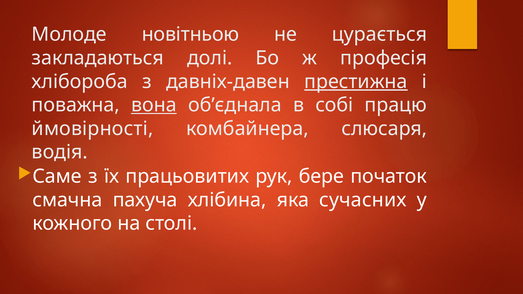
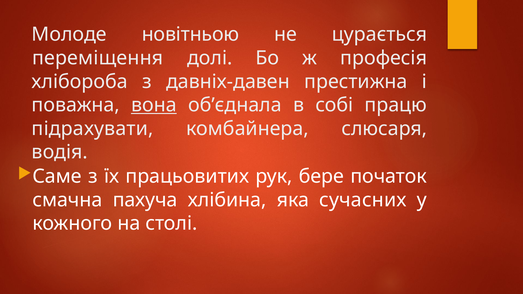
закладаються: закладаються -> переміщення
престижна underline: present -> none
ймовірності: ймовірності -> підрахувати
